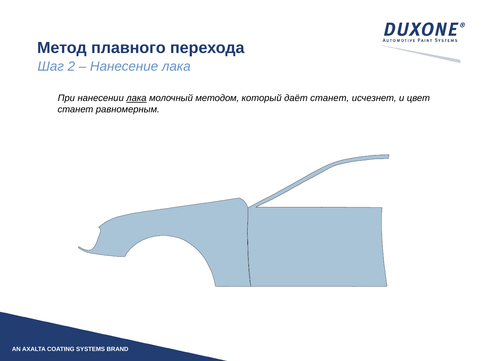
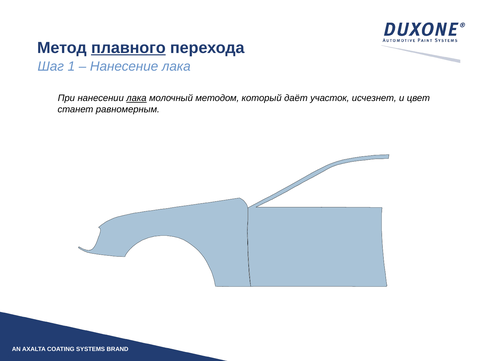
плавного underline: none -> present
2: 2 -> 1
даёт станет: станет -> участок
